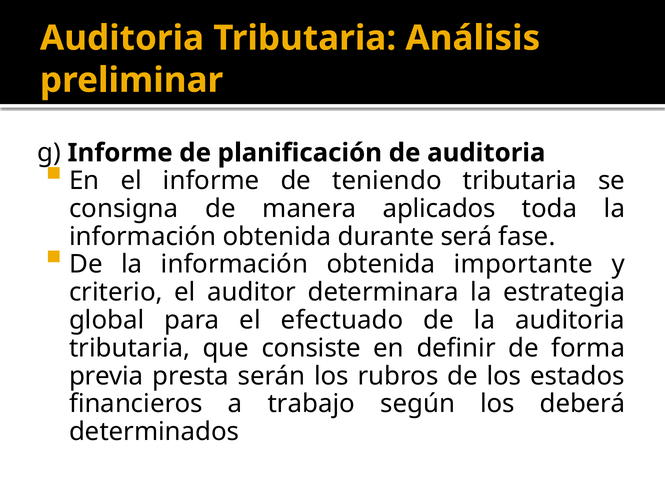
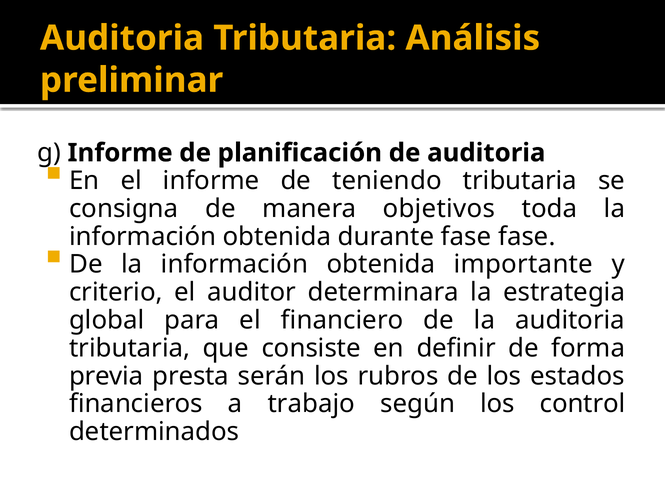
aplicados: aplicados -> objetivos
durante será: será -> fase
efectuado: efectuado -> financiero
deberá: deberá -> control
